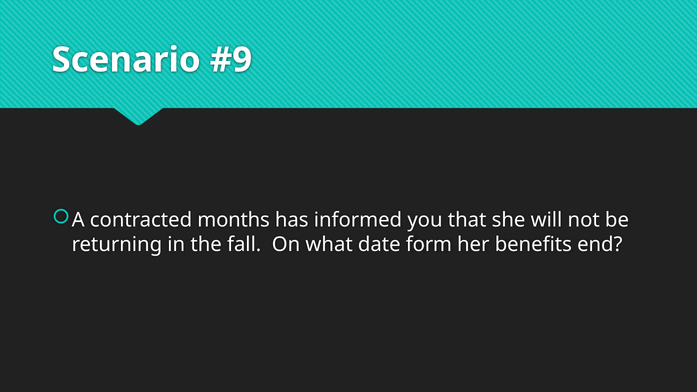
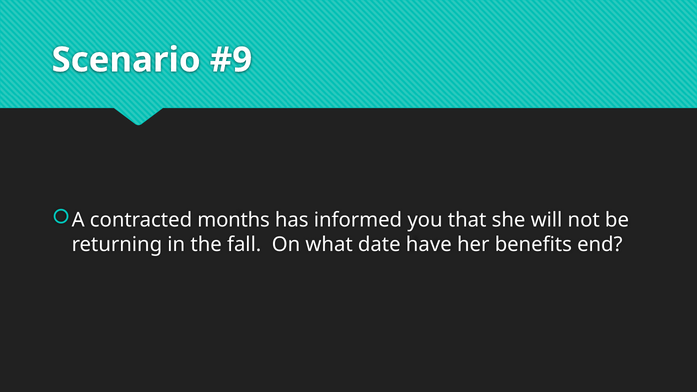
form: form -> have
